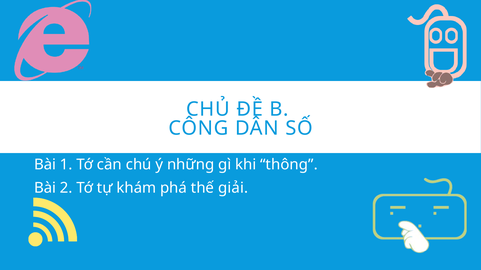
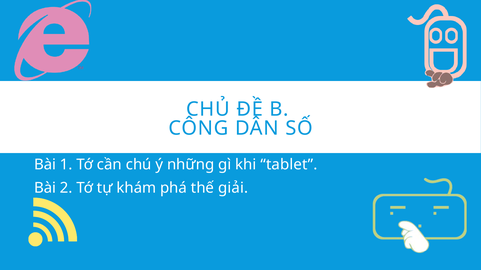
thông: thông -> tablet
